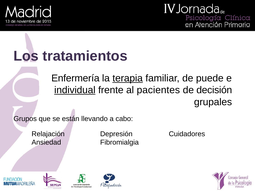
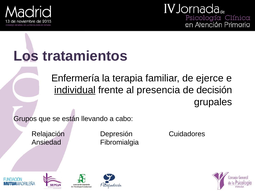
terapia underline: present -> none
puede: puede -> ejerce
pacientes: pacientes -> presencia
